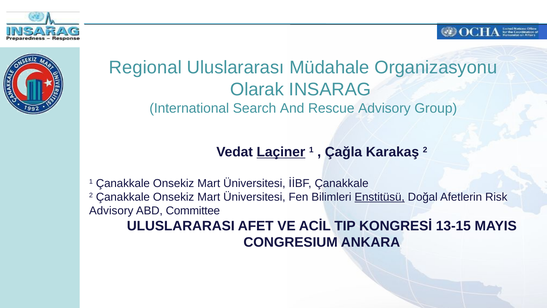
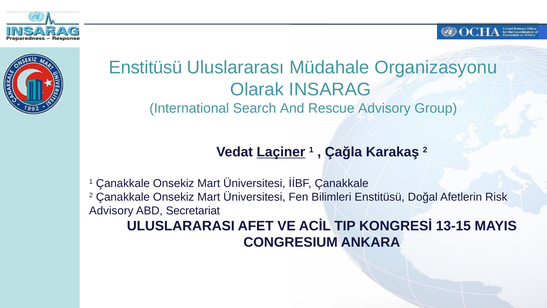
Regional at (145, 67): Regional -> Enstitüsü
Enstitüsü at (380, 197) underline: present -> none
Committee: Committee -> Secretariat
